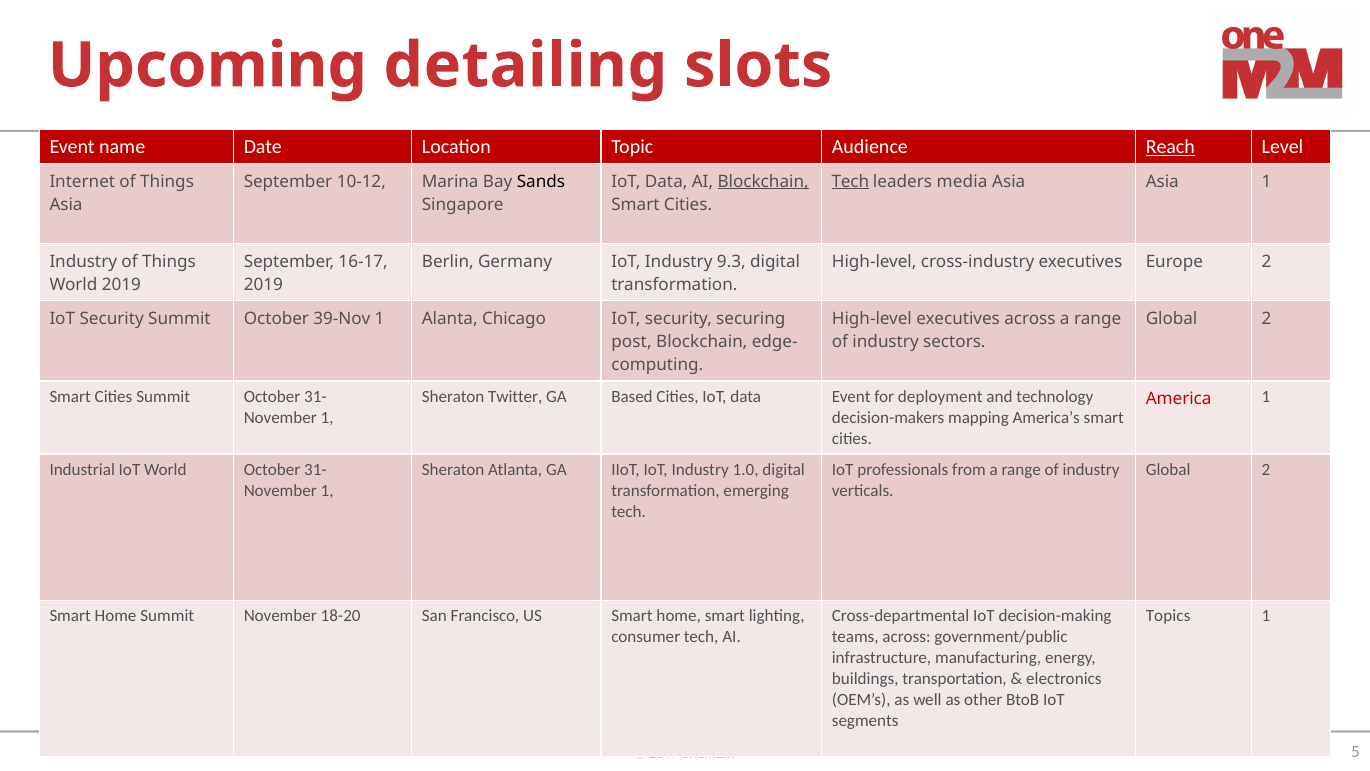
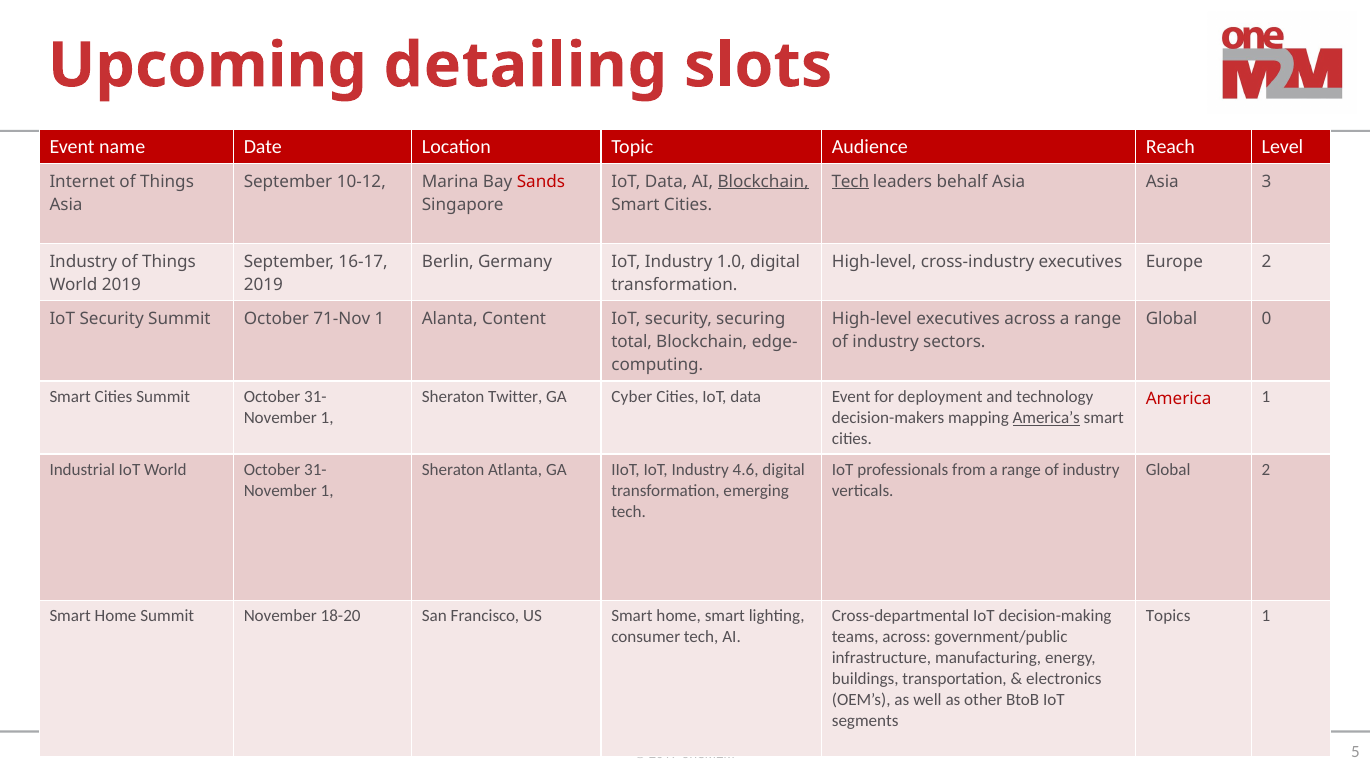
Reach underline: present -> none
Sands colour: black -> red
media: media -> behalf
Asia 1: 1 -> 3
9.3: 9.3 -> 1.0
39-Nov: 39-Nov -> 71-Nov
Chicago: Chicago -> Content
2 at (1267, 318): 2 -> 0
post: post -> total
Based: Based -> Cyber
America’s underline: none -> present
1.0: 1.0 -> 4.6
